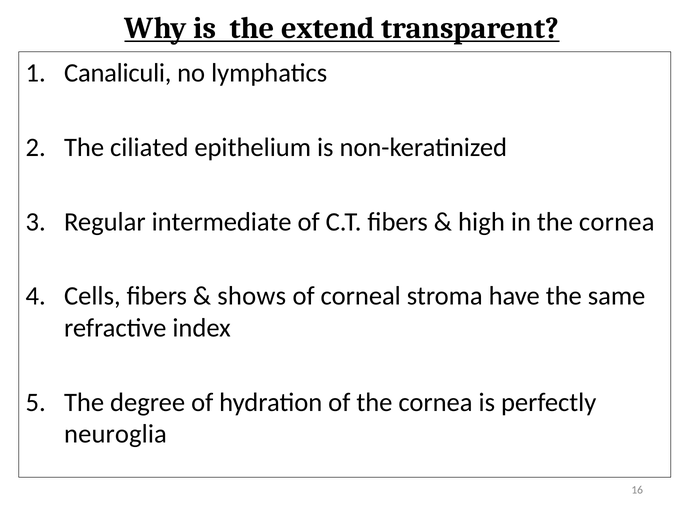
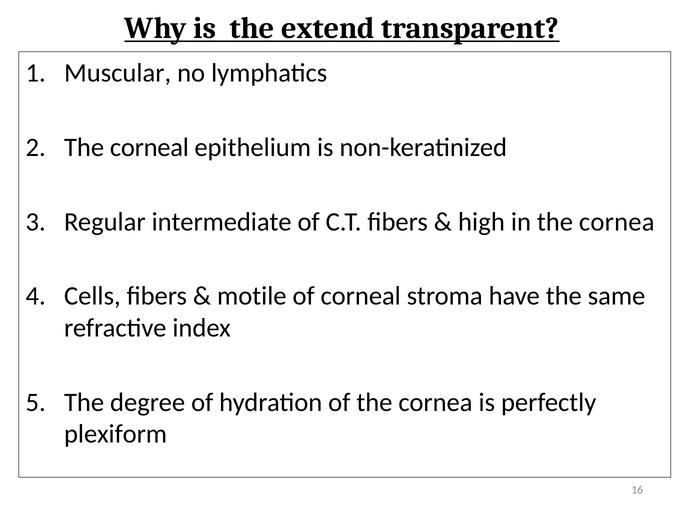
Canaliculi: Canaliculi -> Muscular
The ciliated: ciliated -> corneal
shows: shows -> motile
neuroglia: neuroglia -> plexiform
